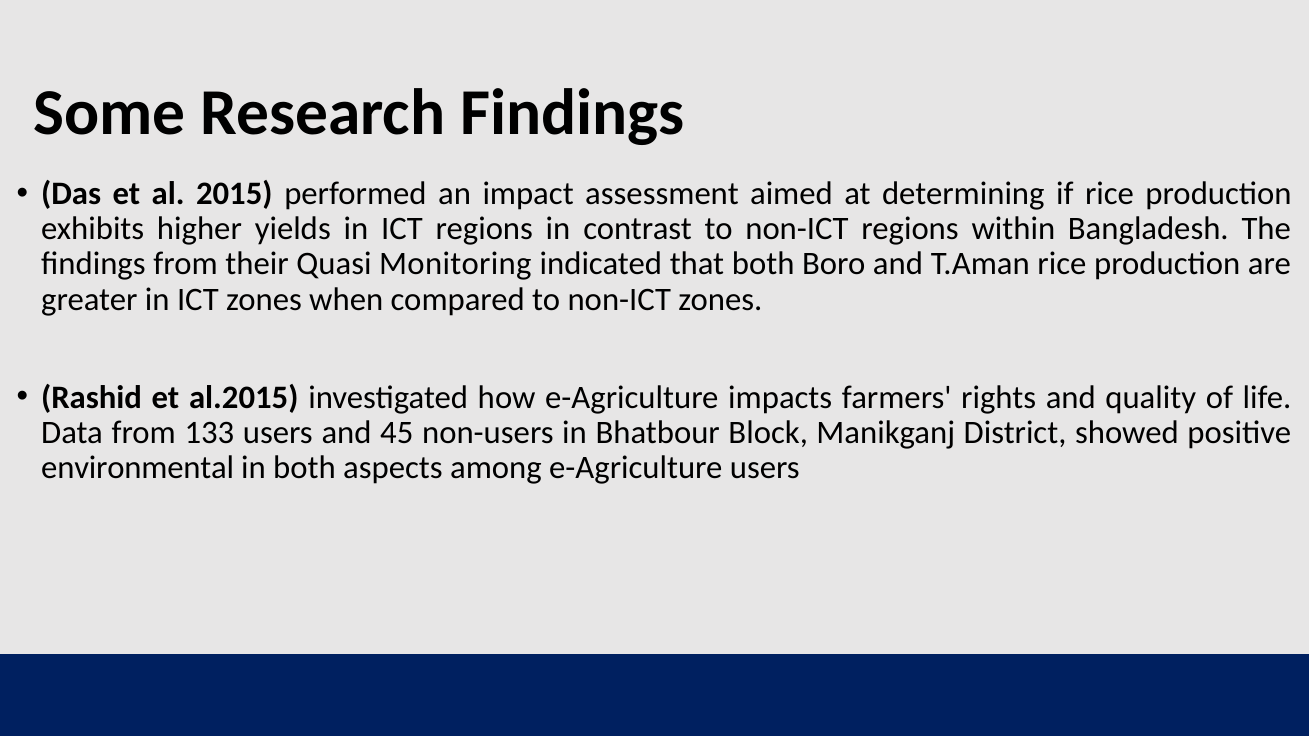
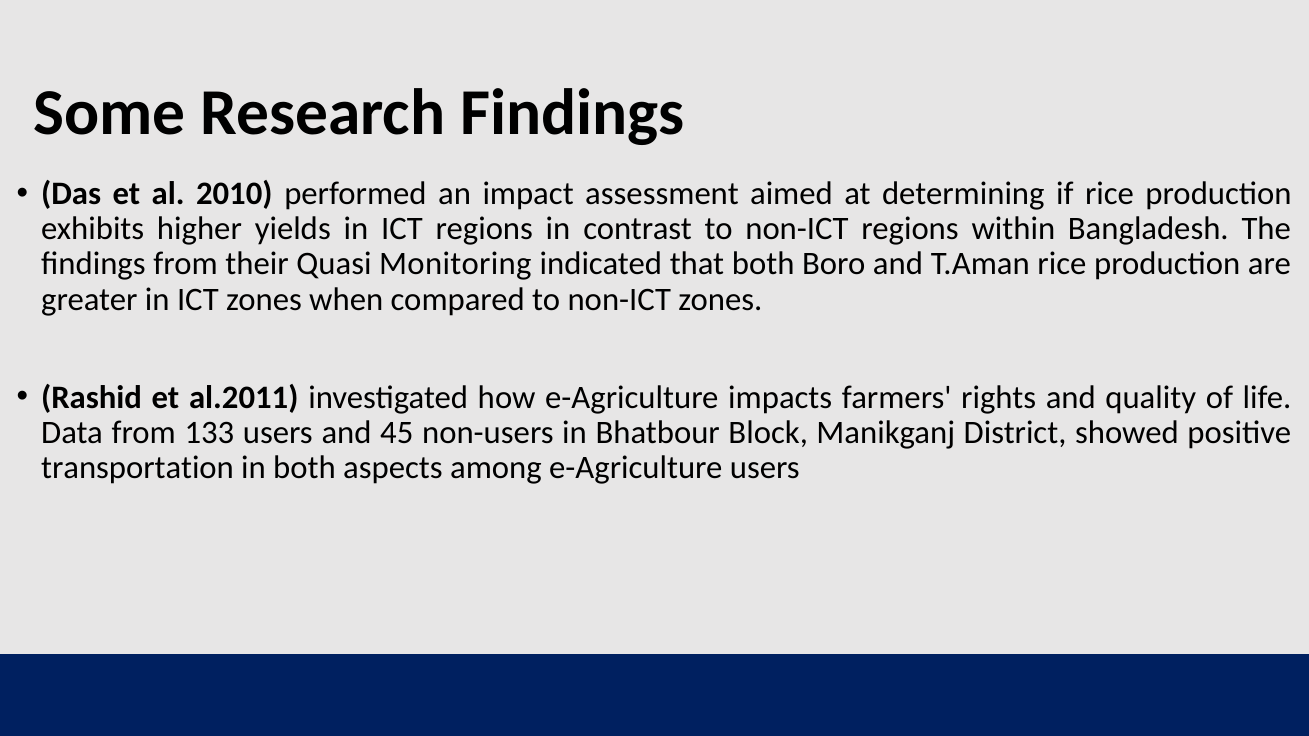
2015: 2015 -> 2010
al.2015: al.2015 -> al.2011
environmental: environmental -> transportation
